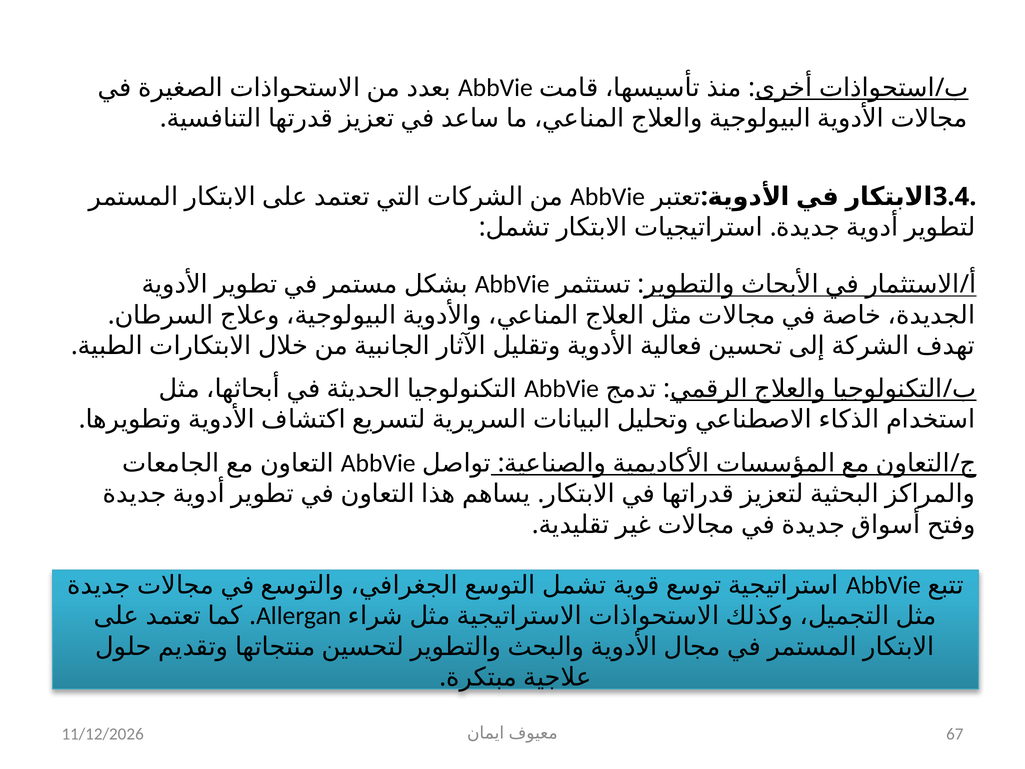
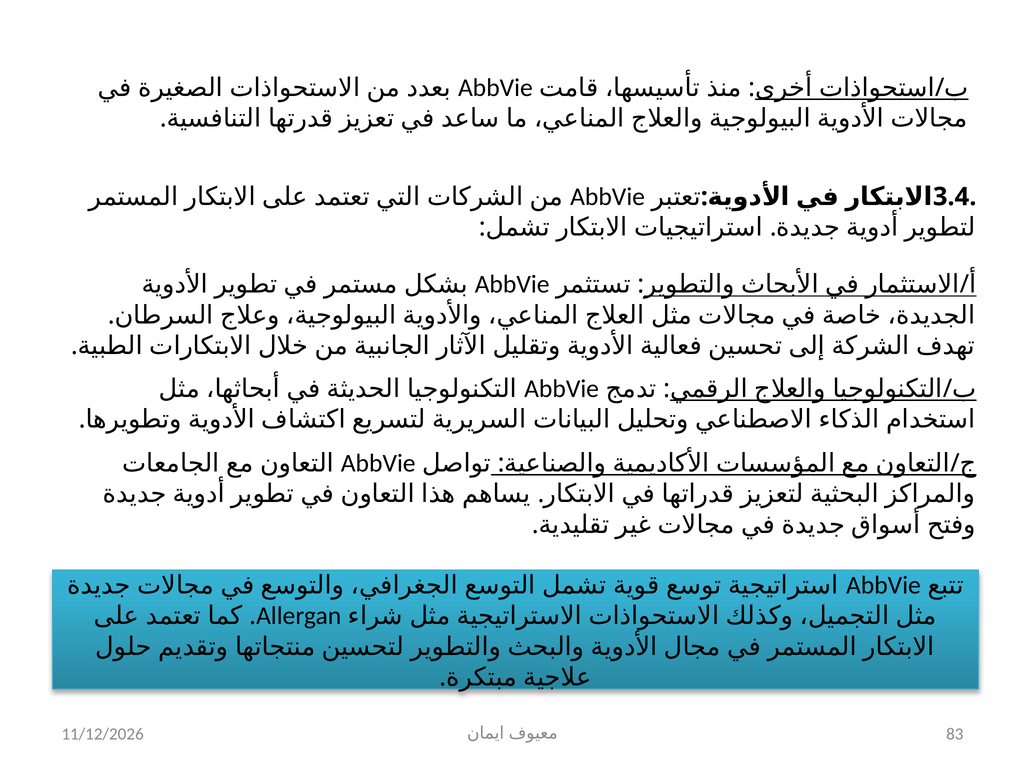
67: 67 -> 83
